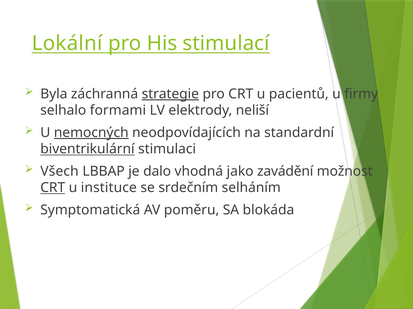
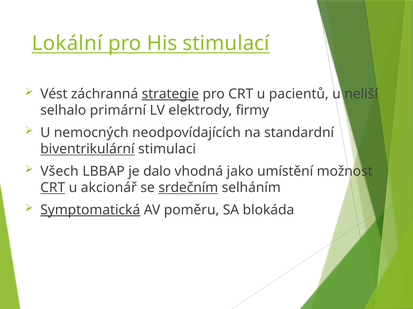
Byla: Byla -> Vést
firmy: firmy -> neliší
formami: formami -> primární
neliší: neliší -> firmy
nemocných underline: present -> none
zavádění: zavádění -> umístění
instituce: instituce -> akcionář
srdečním underline: none -> present
Symptomatická underline: none -> present
